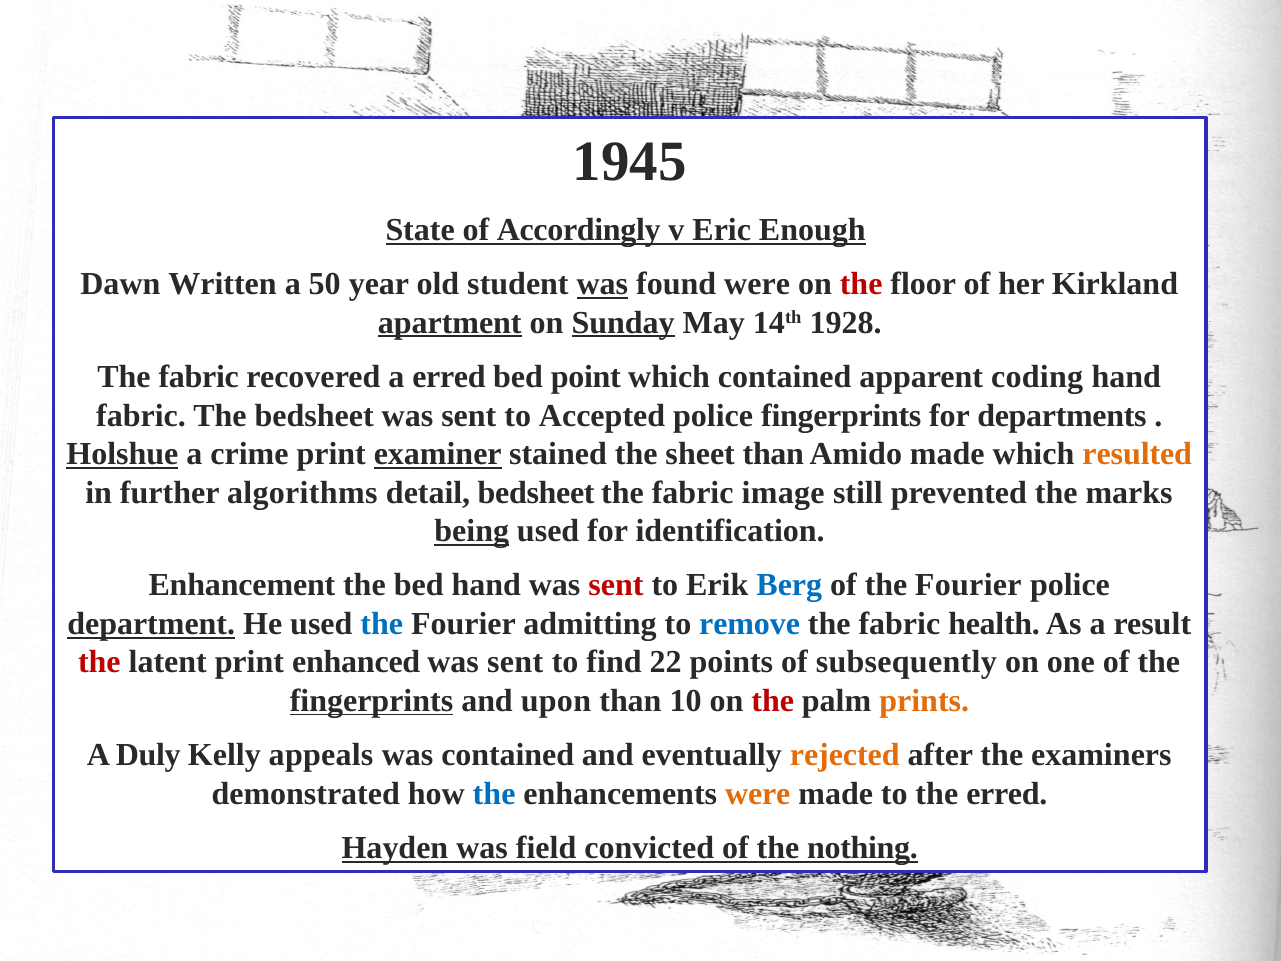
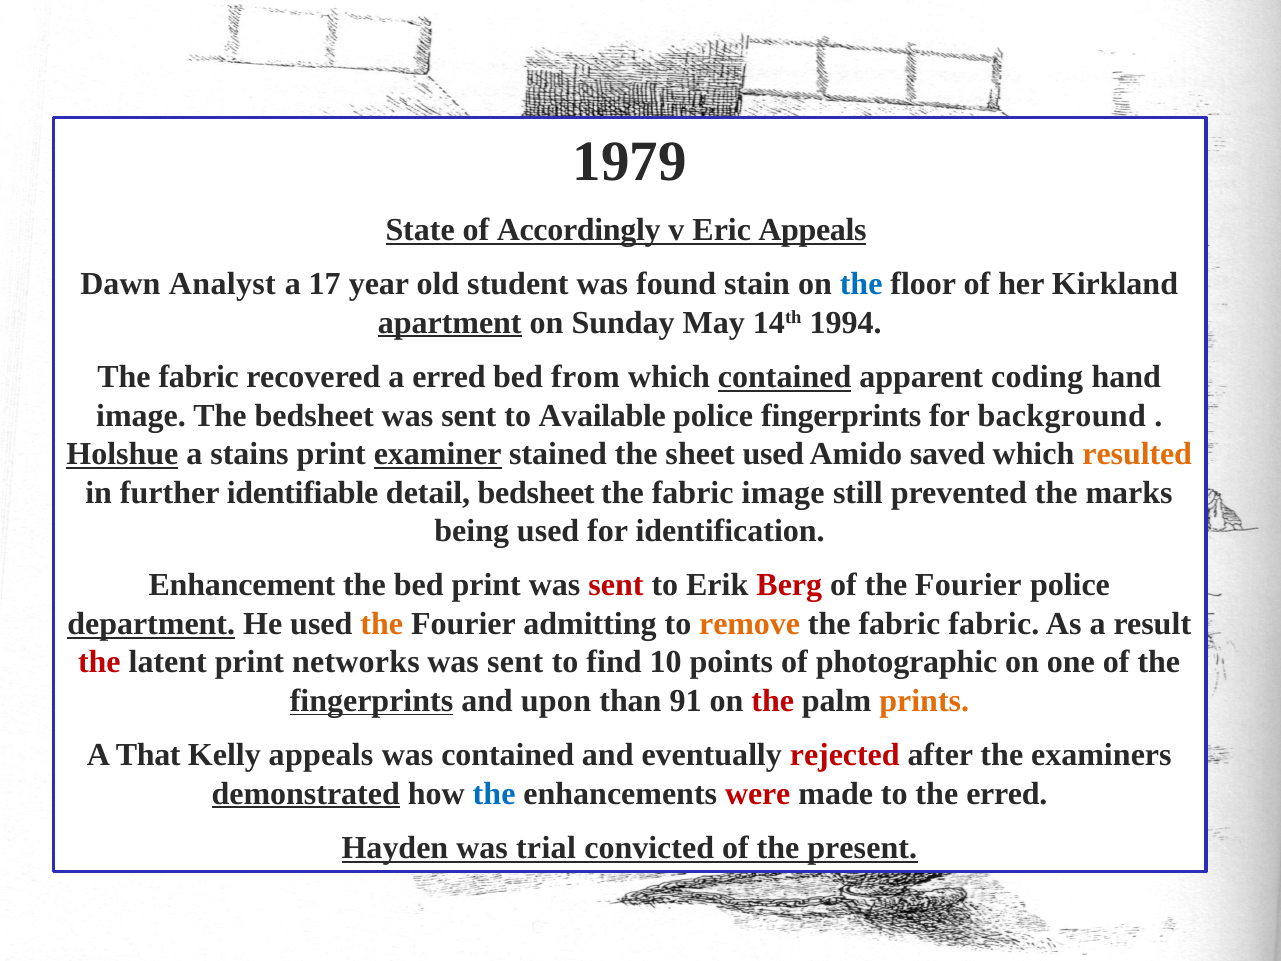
1945: 1945 -> 1979
Eric Enough: Enough -> Appeals
Written: Written -> Analyst
50: 50 -> 17
was at (602, 284) underline: present -> none
found were: were -> stain
the at (861, 284) colour: red -> blue
Sunday underline: present -> none
1928: 1928 -> 1994
point: point -> from
contained at (785, 377) underline: none -> present
fabric at (141, 415): fabric -> image
Accepted: Accepted -> Available
departments: departments -> background
crime: crime -> stains
sheet than: than -> used
Amido made: made -> saved
algorithms: algorithms -> identifiable
being underline: present -> none
bed hand: hand -> print
Berg colour: blue -> red
the at (382, 624) colour: blue -> orange
remove colour: blue -> orange
fabric health: health -> fabric
enhanced: enhanced -> networks
22: 22 -> 10
subsequently: subsequently -> photographic
10: 10 -> 91
Duly: Duly -> That
rejected colour: orange -> red
demonstrated underline: none -> present
were at (758, 793) colour: orange -> red
field: field -> trial
nothing: nothing -> present
